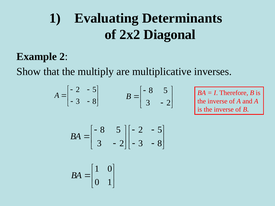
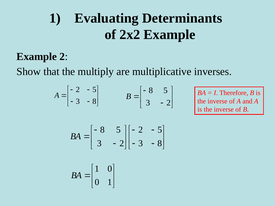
2x2 Diagonal: Diagonal -> Example
